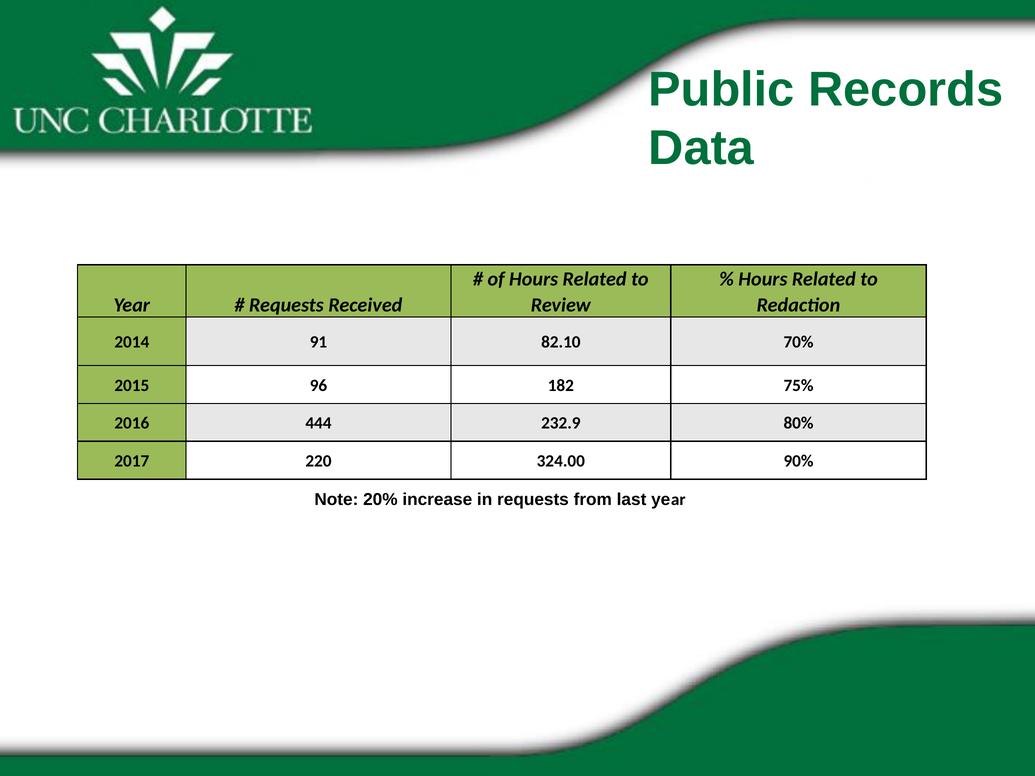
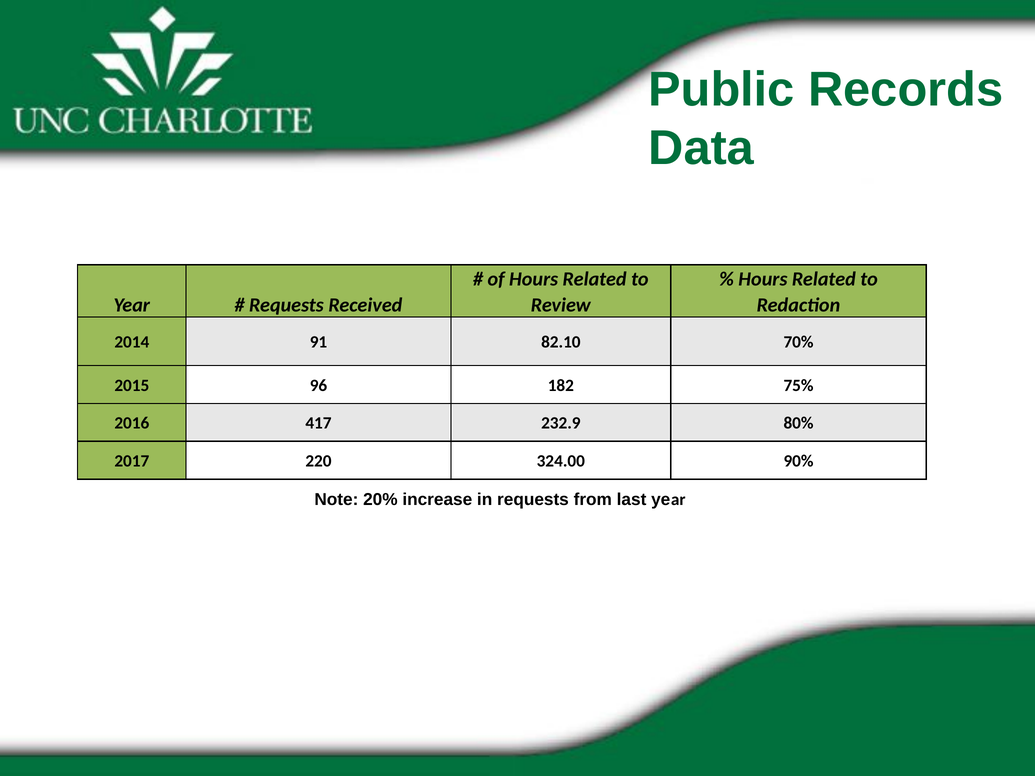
444: 444 -> 417
